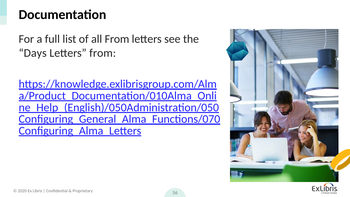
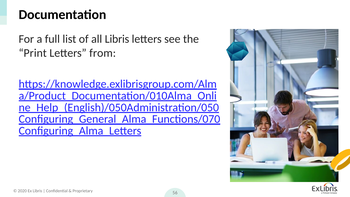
all From: From -> Libris
Days: Days -> Print
